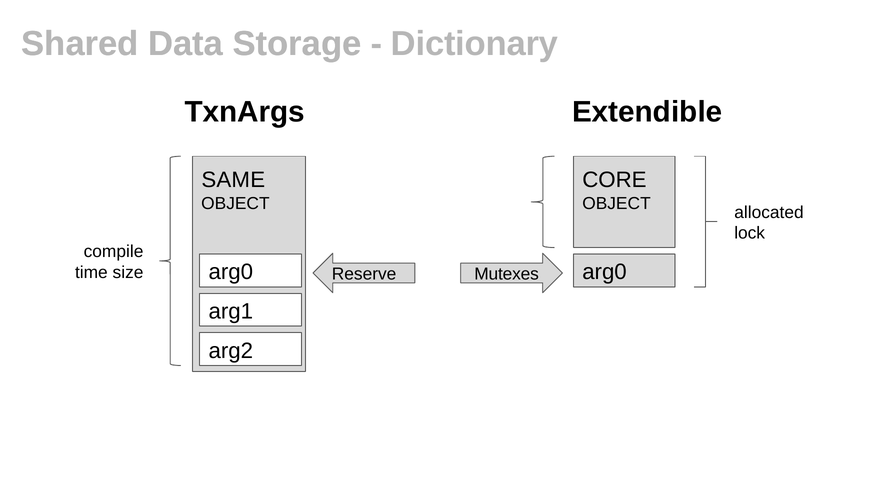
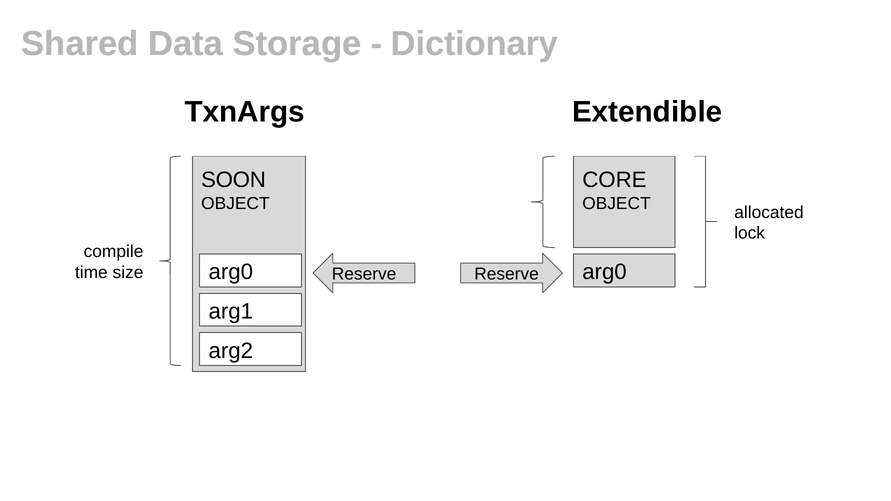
SAME: SAME -> SOON
Mutexes at (507, 274): Mutexes -> Reserve
